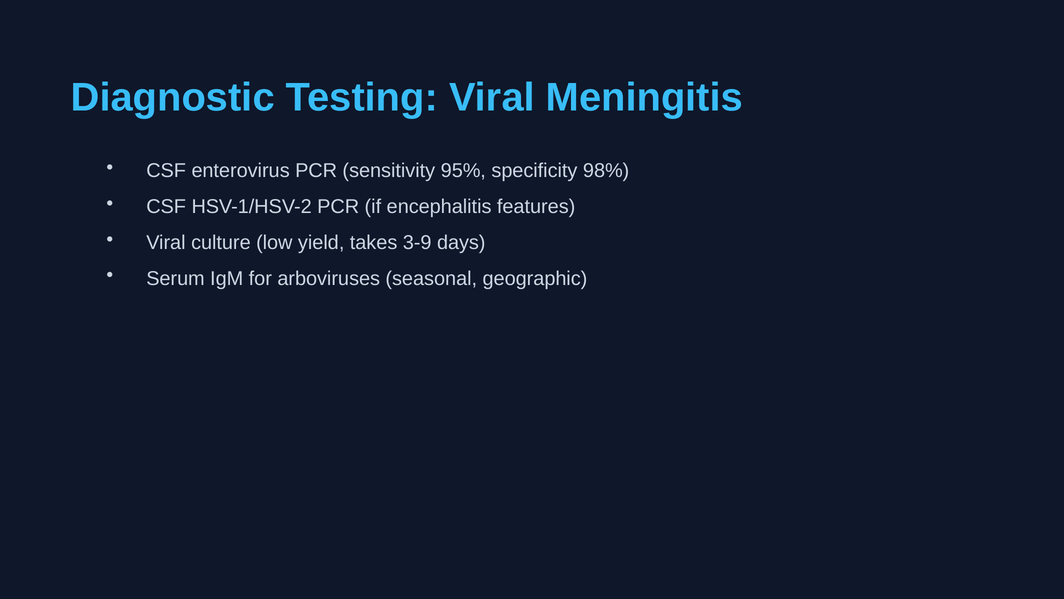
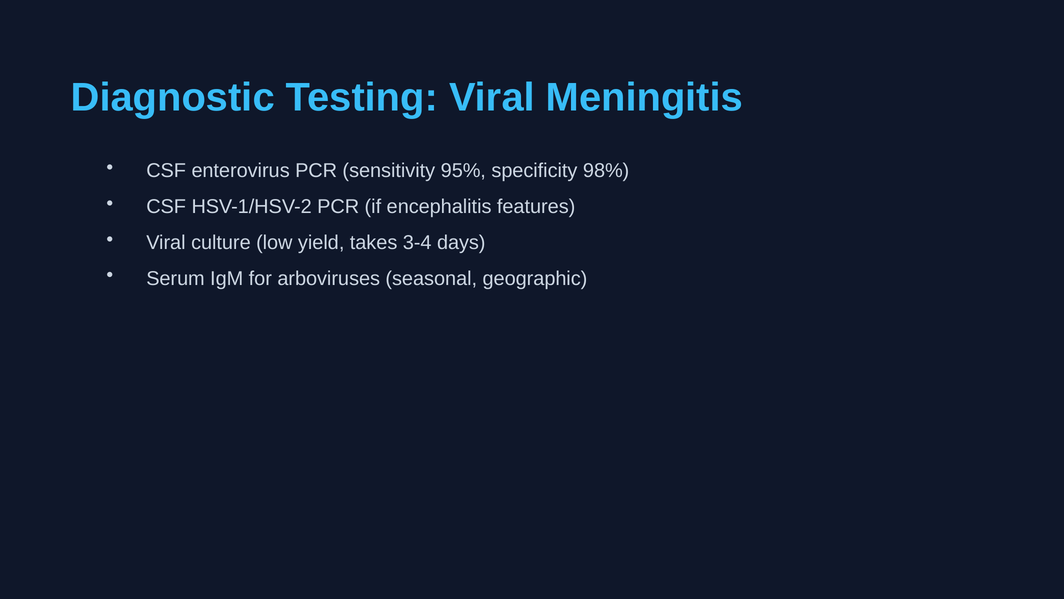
3-9: 3-9 -> 3-4
